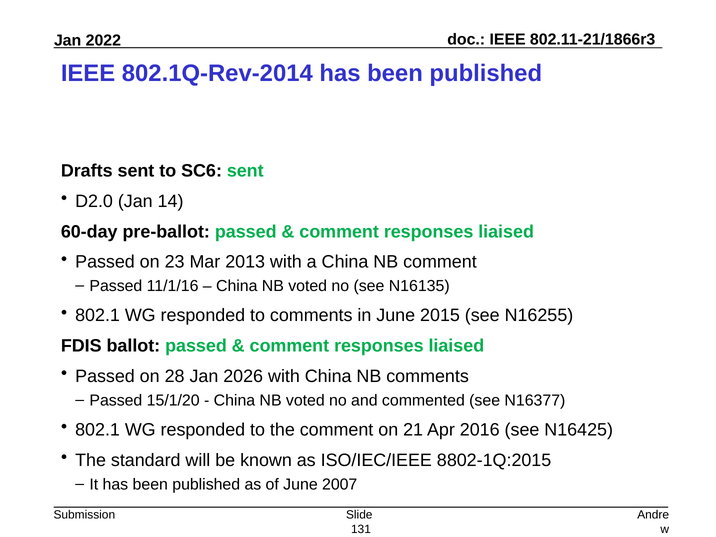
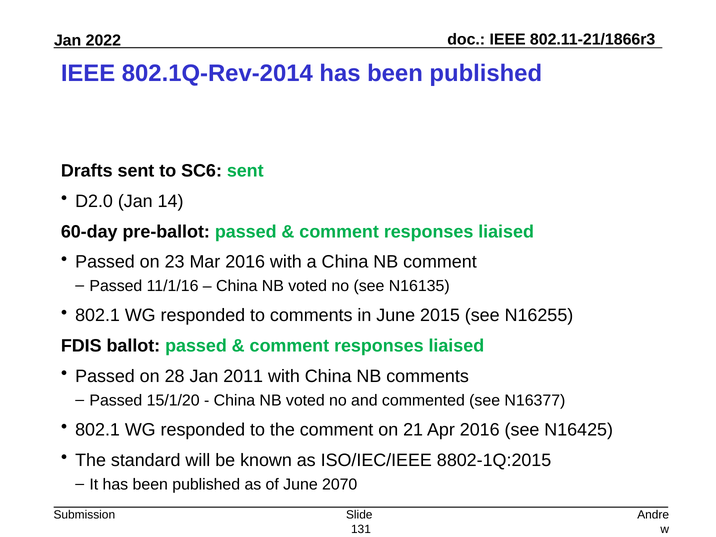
Mar 2013: 2013 -> 2016
2026: 2026 -> 2011
2007: 2007 -> 2070
